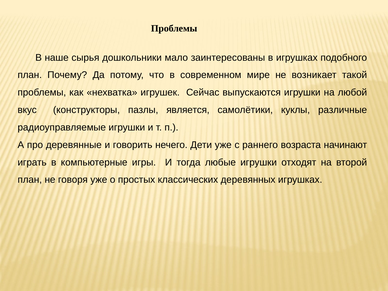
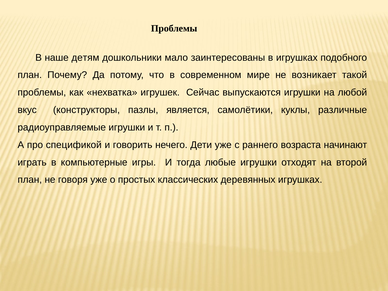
сырья: сырья -> детям
деревянные: деревянные -> спецификой
